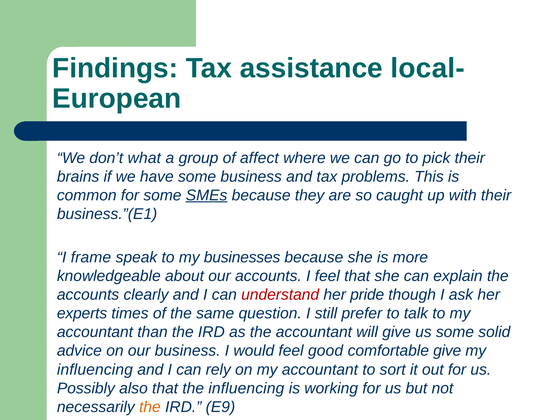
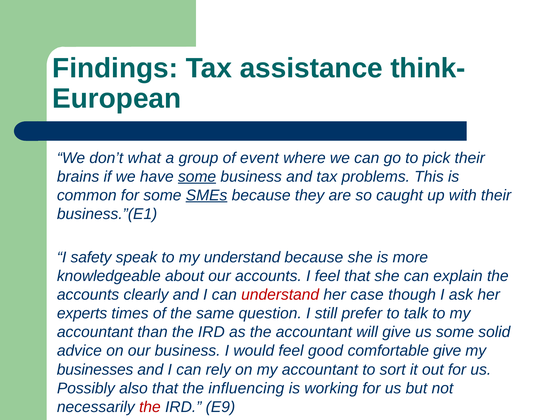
local-: local- -> think-
affect: affect -> event
some at (197, 177) underline: none -> present
frame: frame -> safety
my businesses: businesses -> understand
pride: pride -> case
influencing at (95, 370): influencing -> businesses
the at (150, 407) colour: orange -> red
